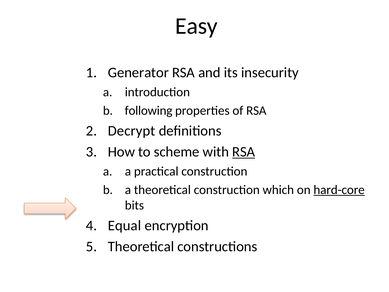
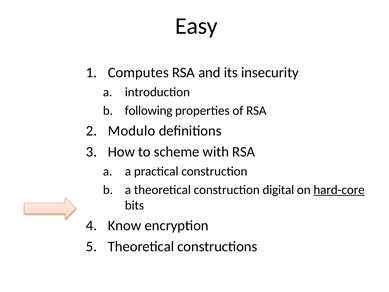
Generator: Generator -> Computes
Decrypt: Decrypt -> Modulo
RSA at (244, 152) underline: present -> none
which: which -> digital
Equal: Equal -> Know
